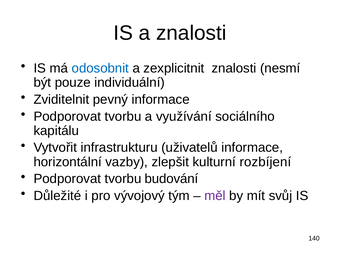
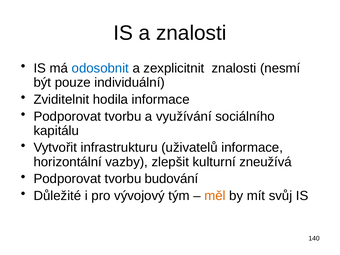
pevný: pevný -> hodila
rozbíjení: rozbíjení -> zneužívá
měl colour: purple -> orange
